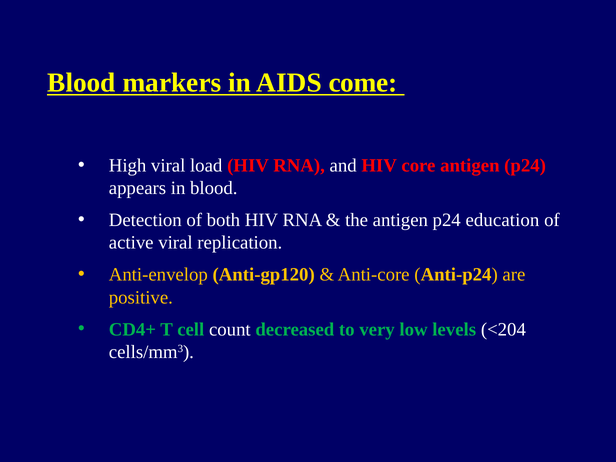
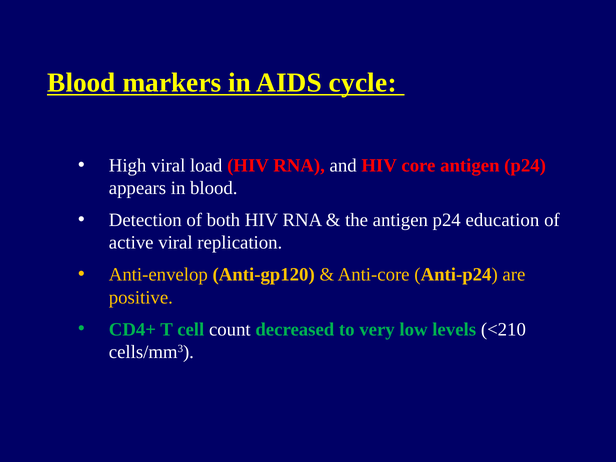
come: come -> cycle
<204: <204 -> <210
